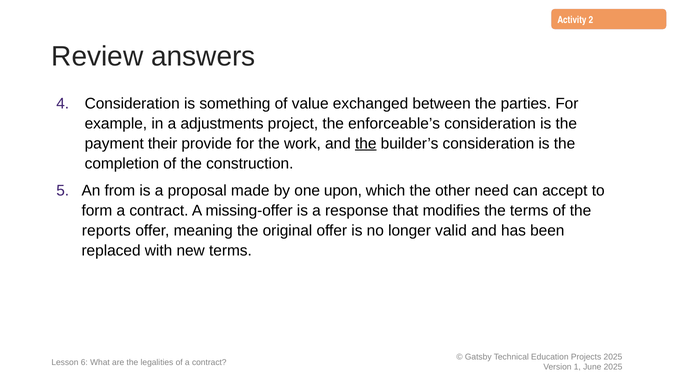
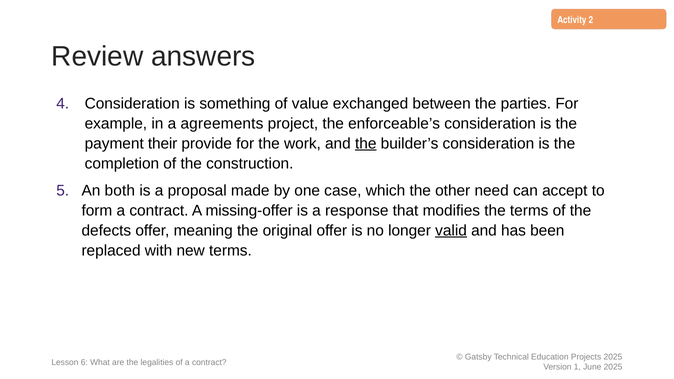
adjustments: adjustments -> agreements
from: from -> both
upon: upon -> case
reports: reports -> defects
valid underline: none -> present
